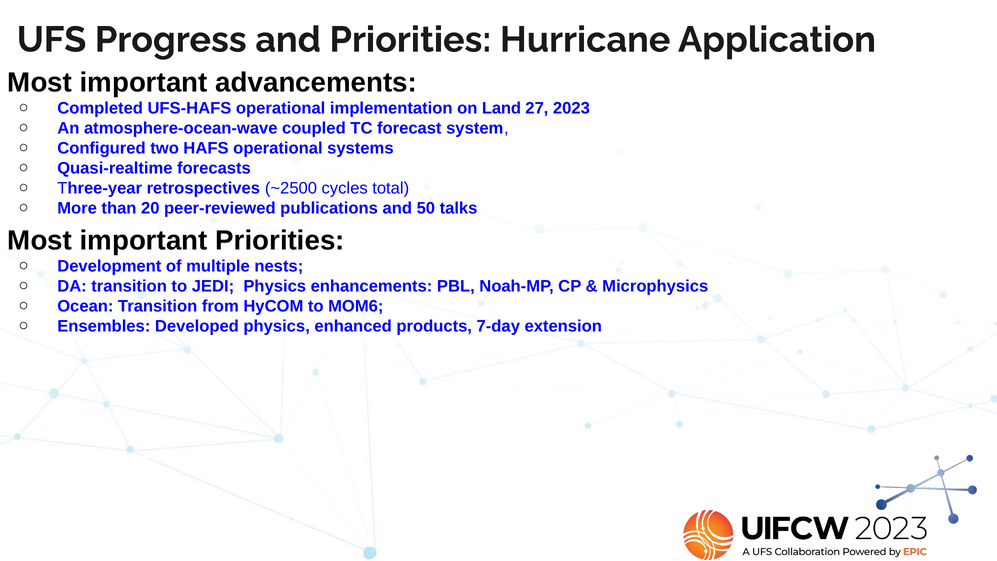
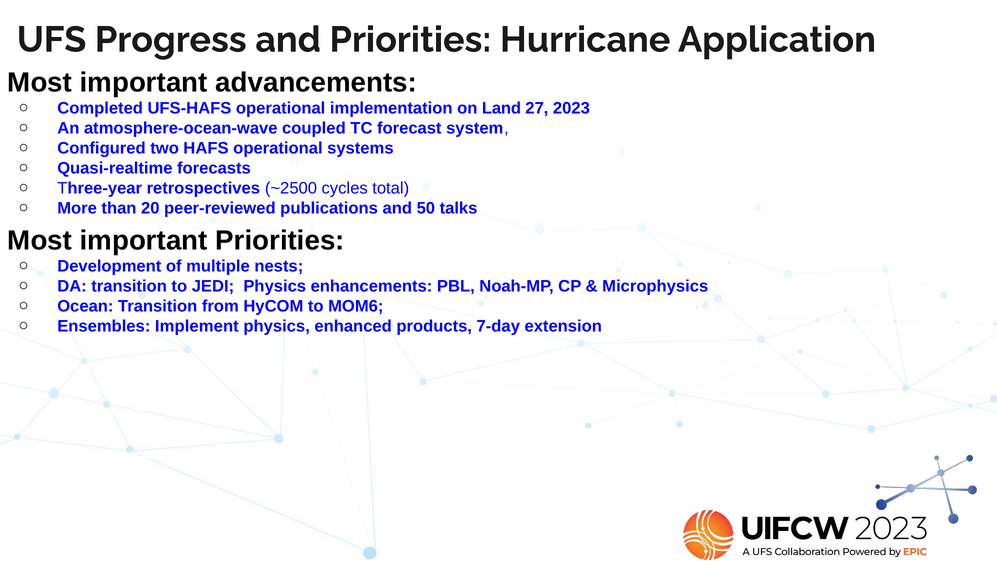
Developed: Developed -> Implement
